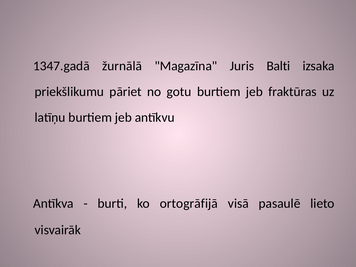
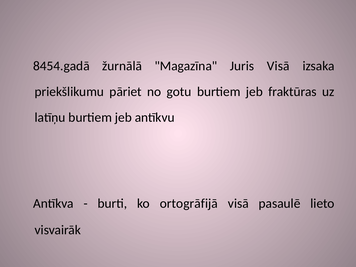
1347.gadā: 1347.gadā -> 8454.gadā
Juris Balti: Balti -> Visā
